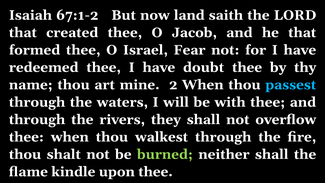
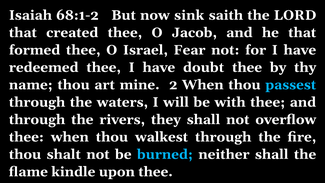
67:1-2: 67:1-2 -> 68:1-2
land: land -> sink
burned colour: light green -> light blue
